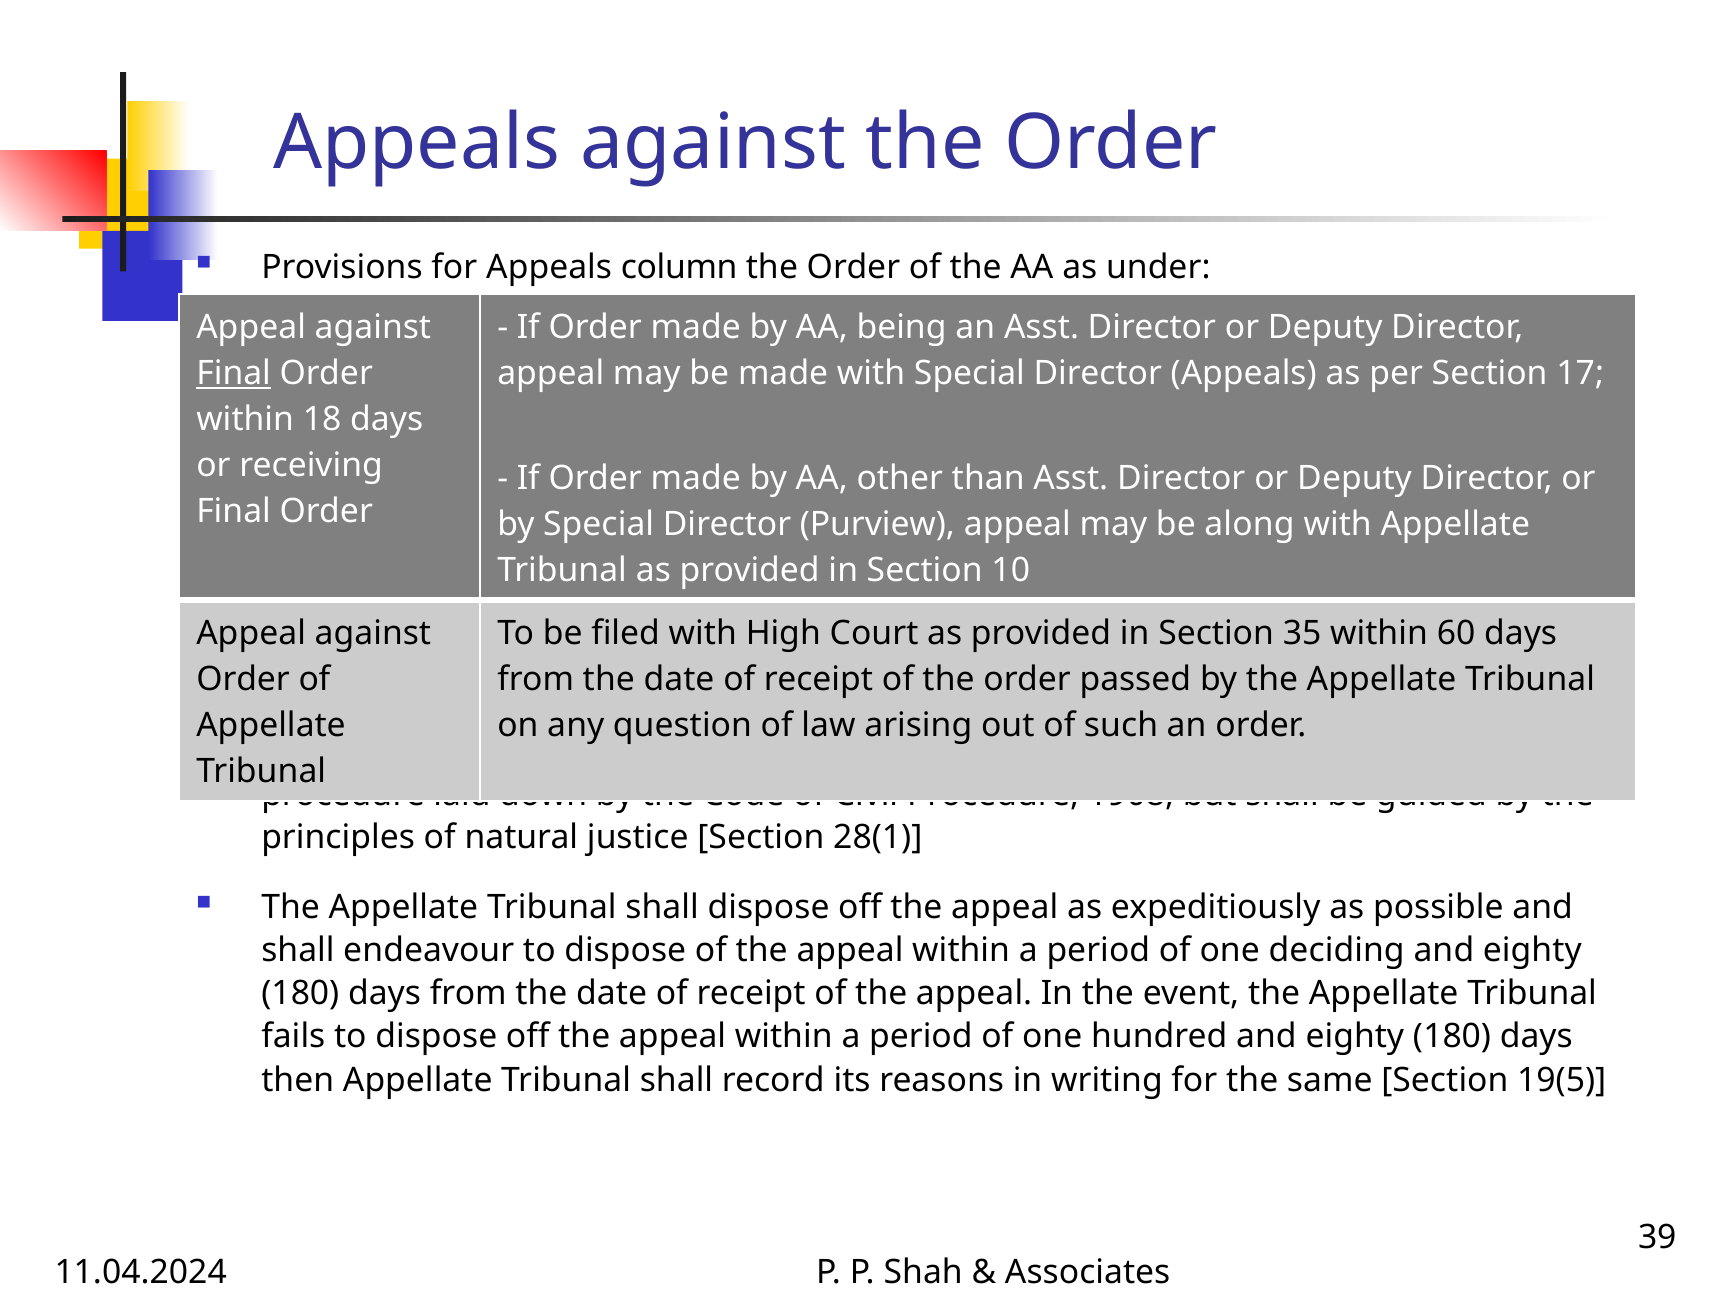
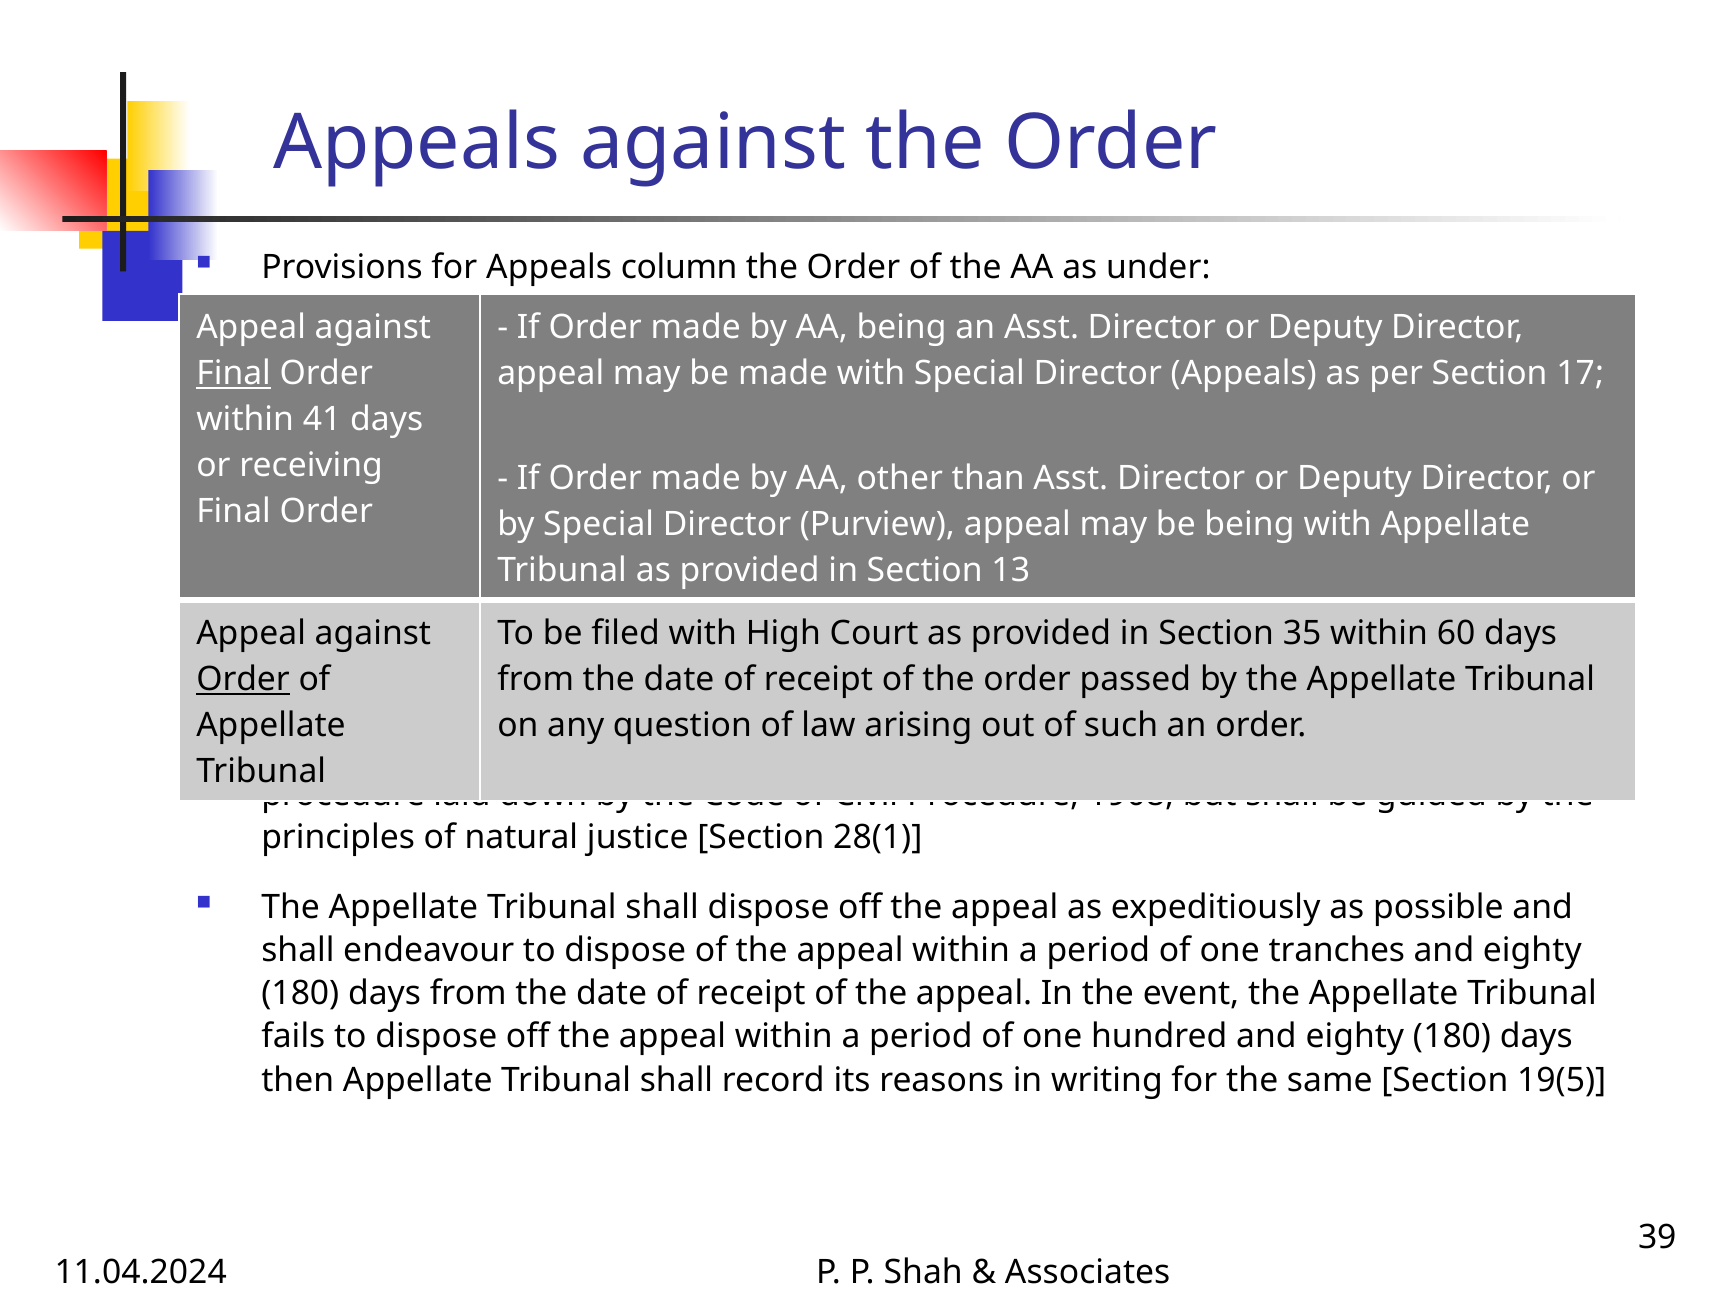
18: 18 -> 41
be along: along -> being
10: 10 -> 13
Order at (243, 679) underline: none -> present
deciding: deciding -> tranches
